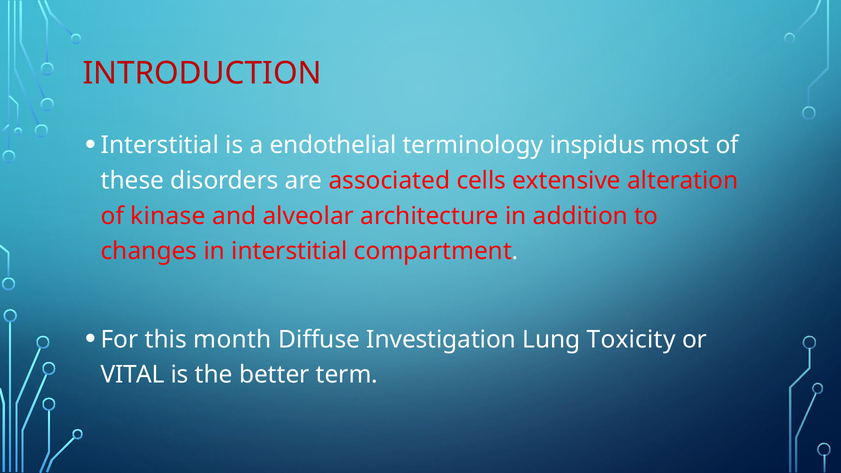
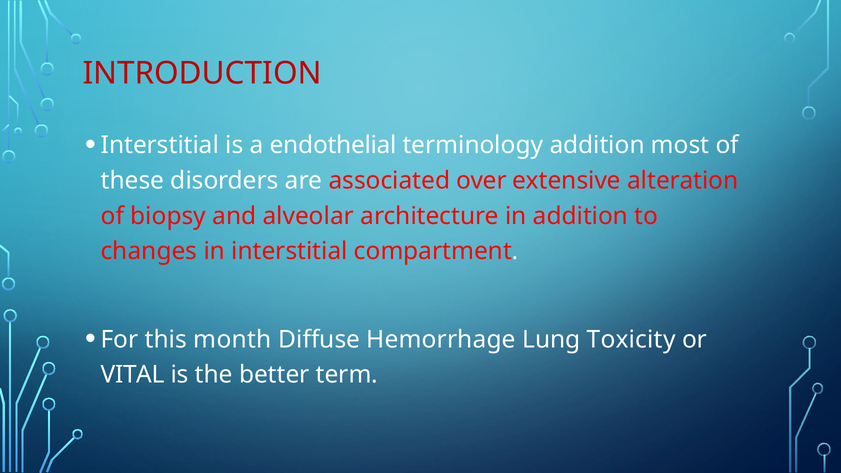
terminology inspidus: inspidus -> addition
cells: cells -> over
kinase: kinase -> biopsy
Investigation: Investigation -> Hemorrhage
